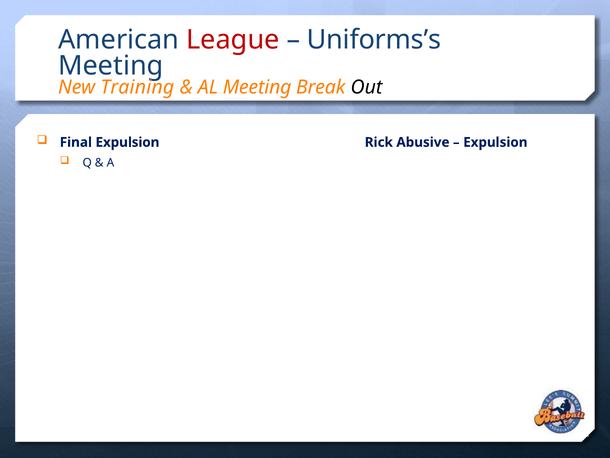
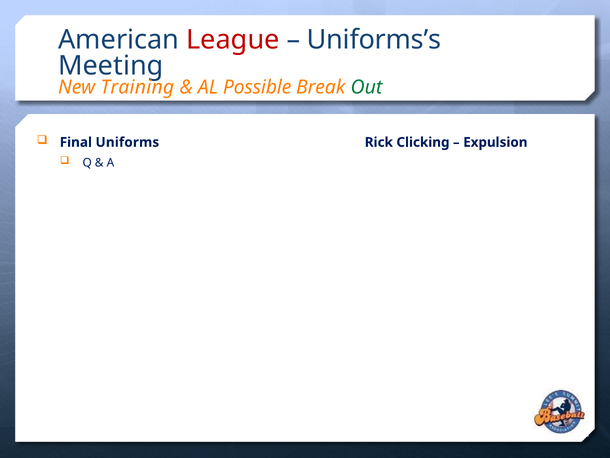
AL Meeting: Meeting -> Possible
Out colour: black -> green
Final Expulsion: Expulsion -> Uniforms
Abusive: Abusive -> Clicking
